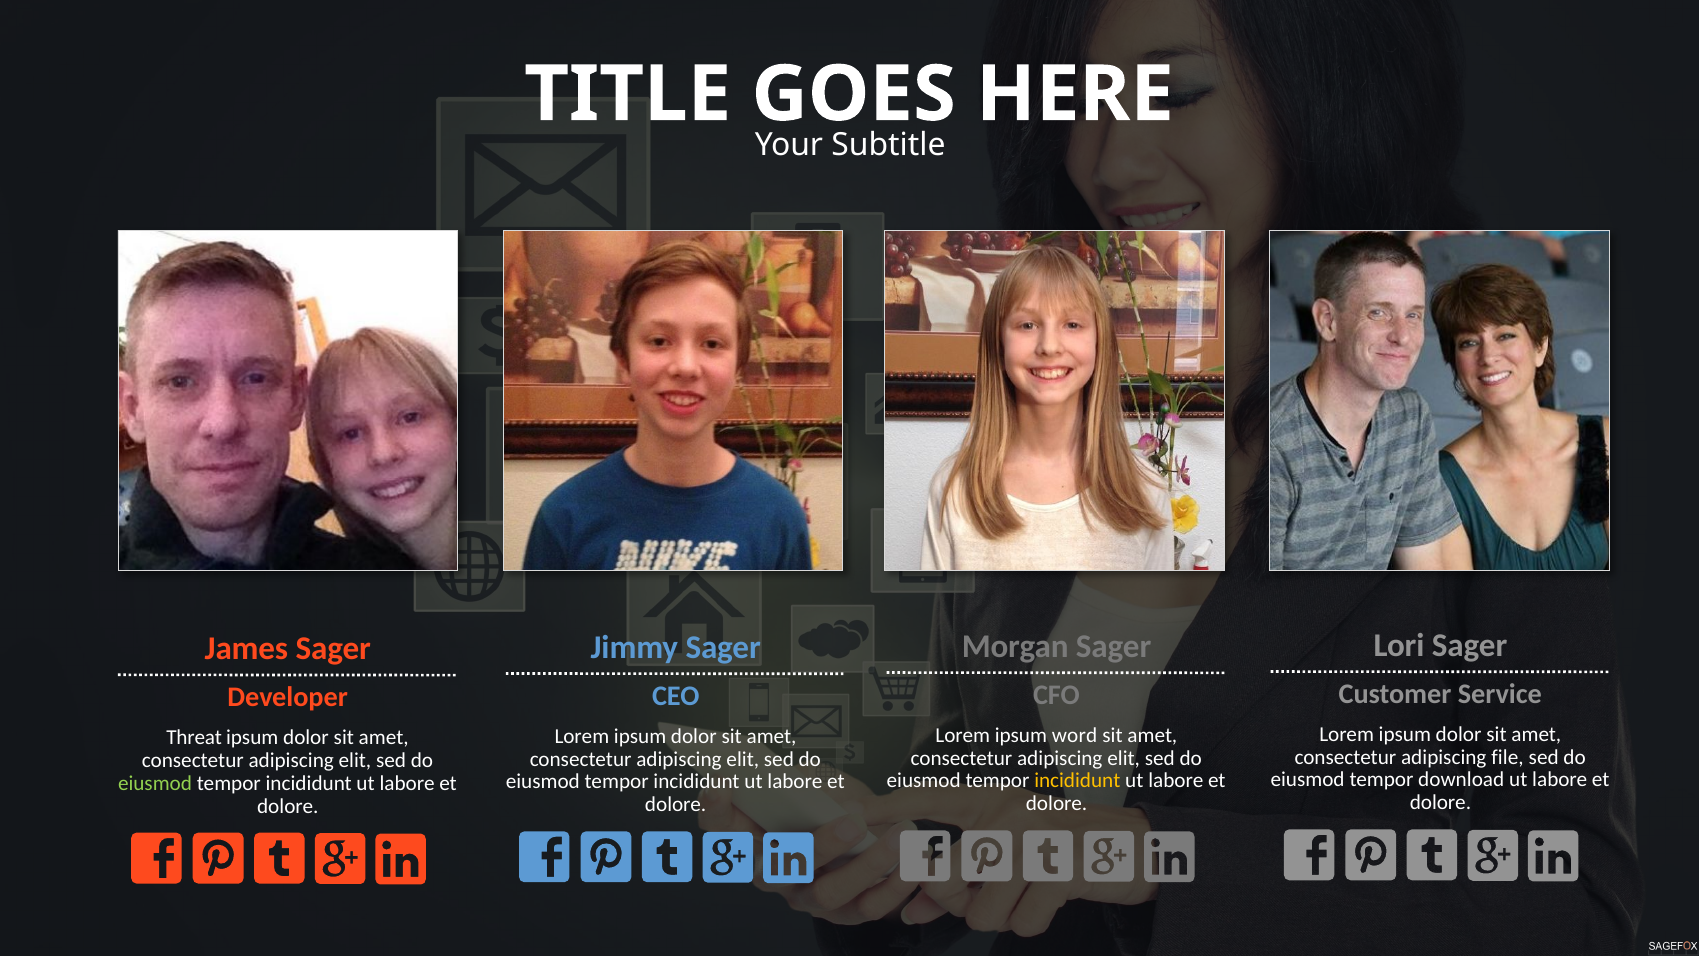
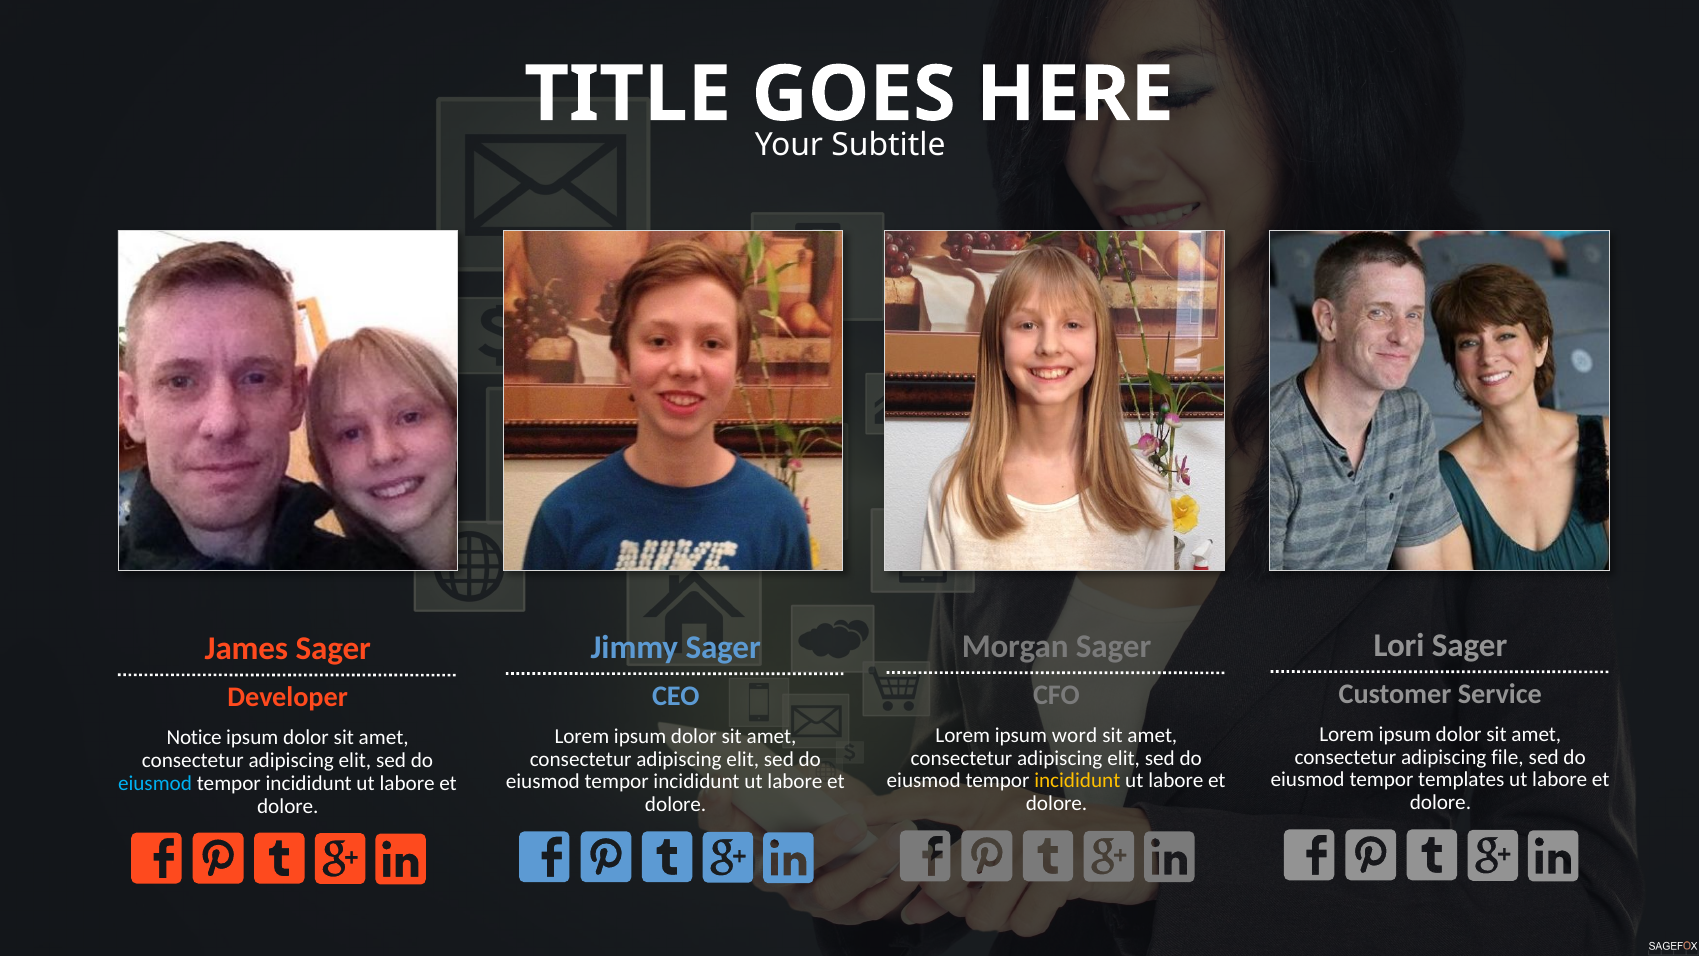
Threat: Threat -> Notice
download: download -> templates
eiusmod at (155, 783) colour: light green -> light blue
